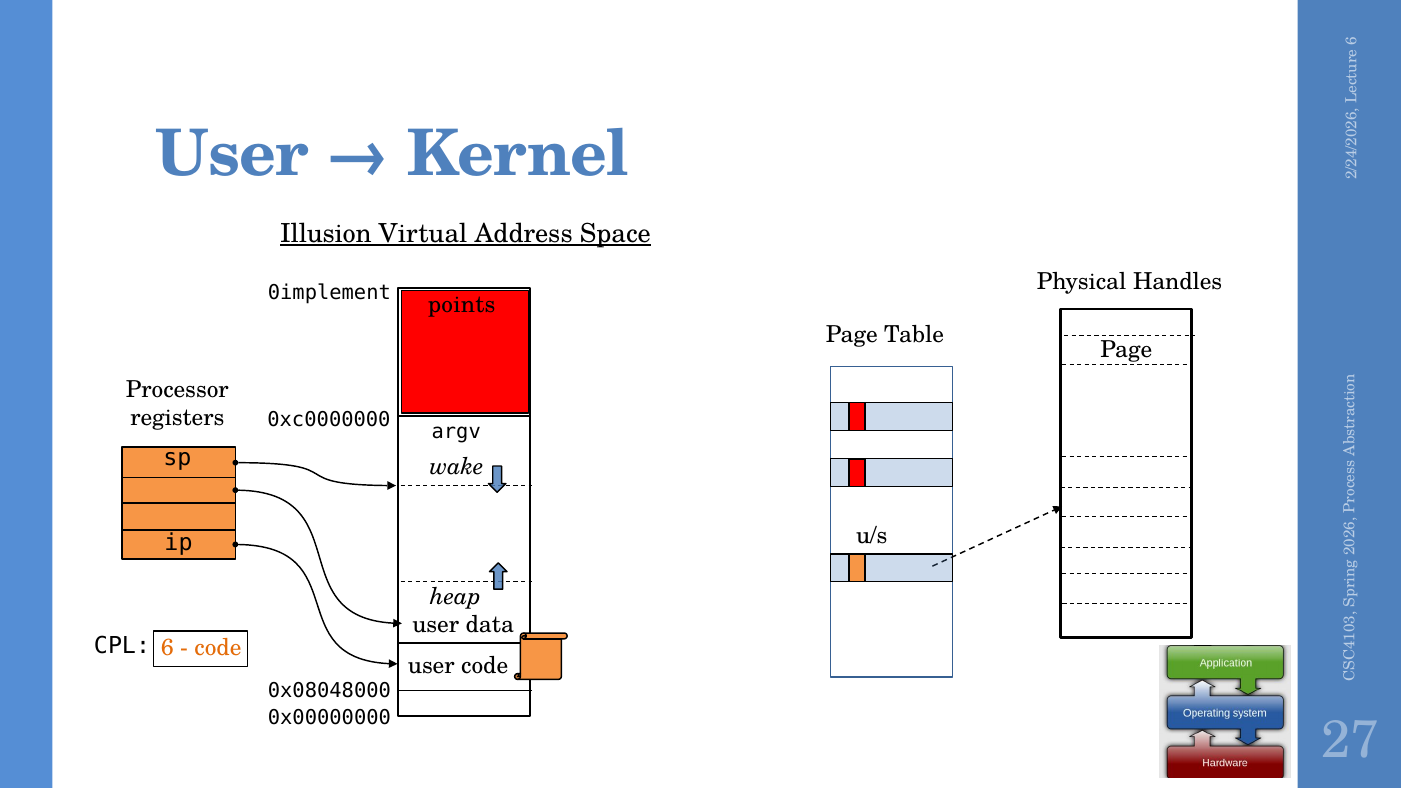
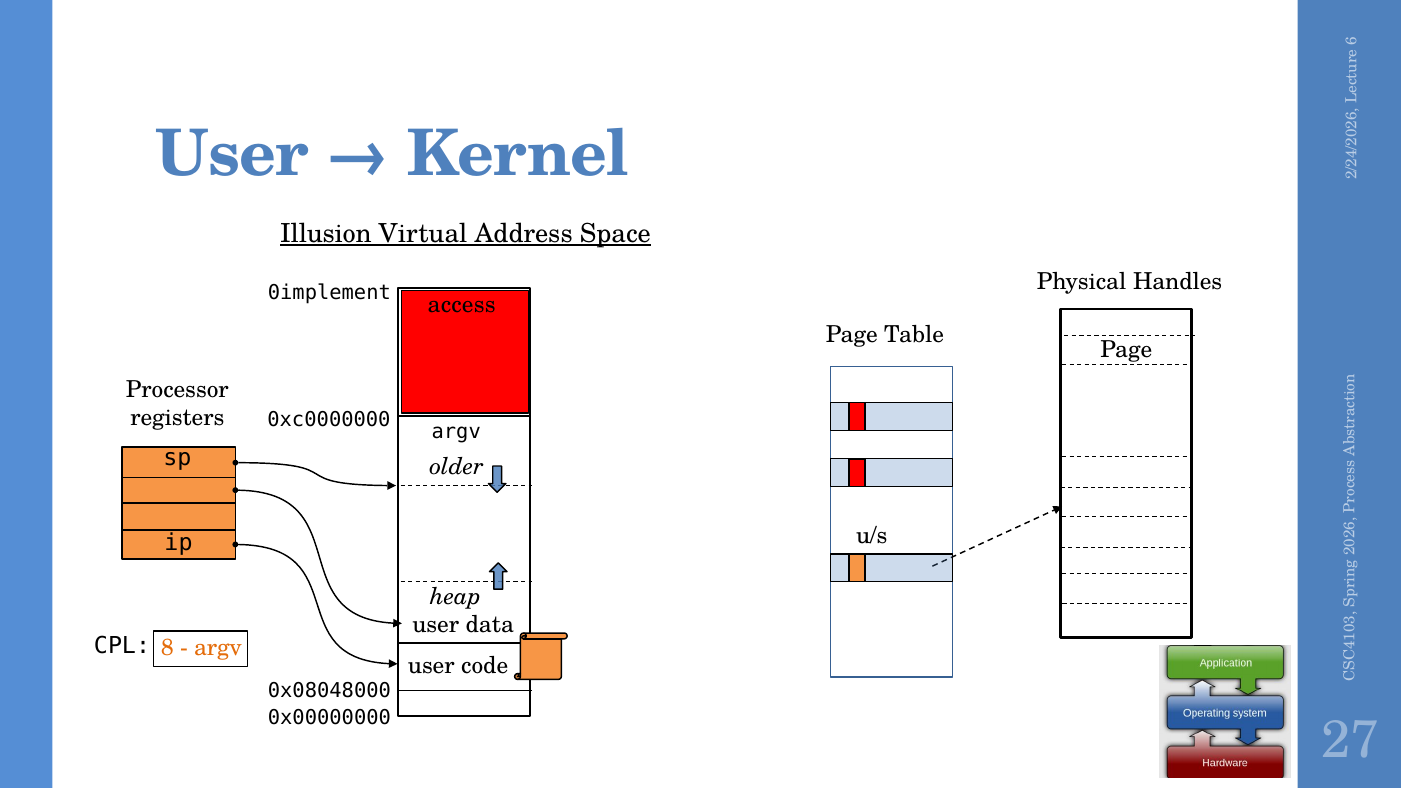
points: points -> access
wake: wake -> older
CPL 6: 6 -> 8
code at (218, 648): code -> argv
